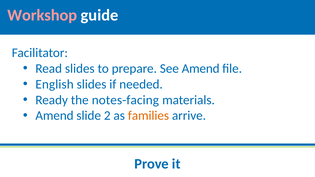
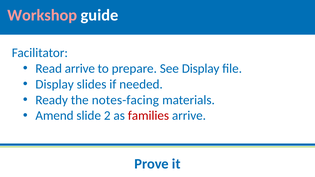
Read slides: slides -> arrive
See Amend: Amend -> Display
English at (55, 84): English -> Display
families colour: orange -> red
